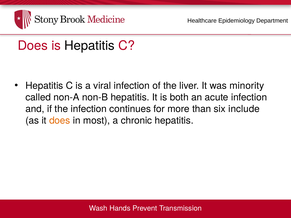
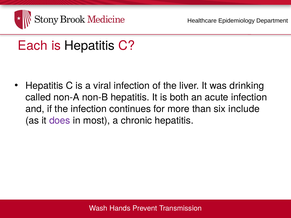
Does at (33, 46): Does -> Each
minority: minority -> drinking
does at (60, 121) colour: orange -> purple
